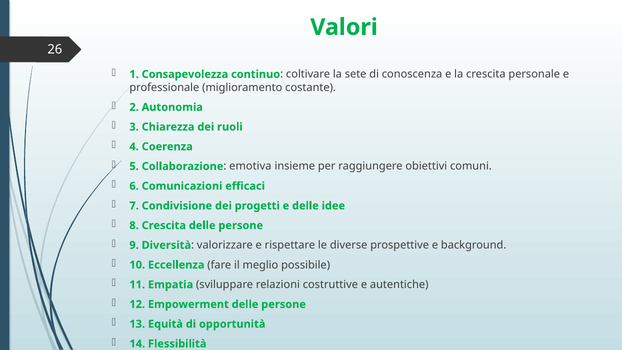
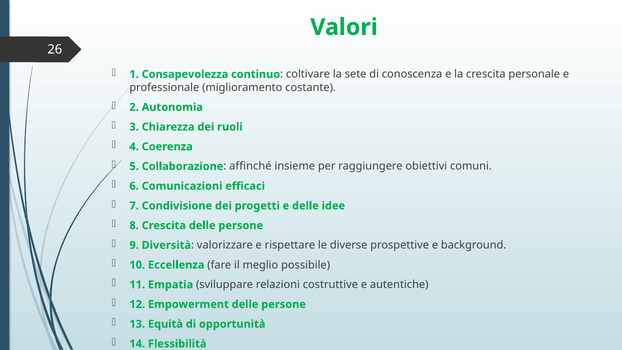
emotiva: emotiva -> affinché
